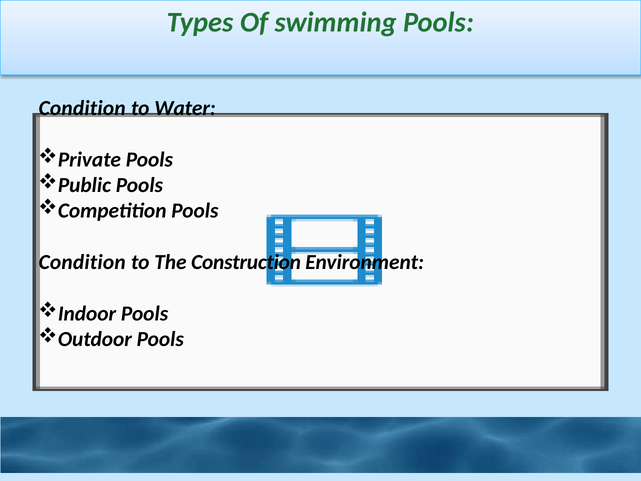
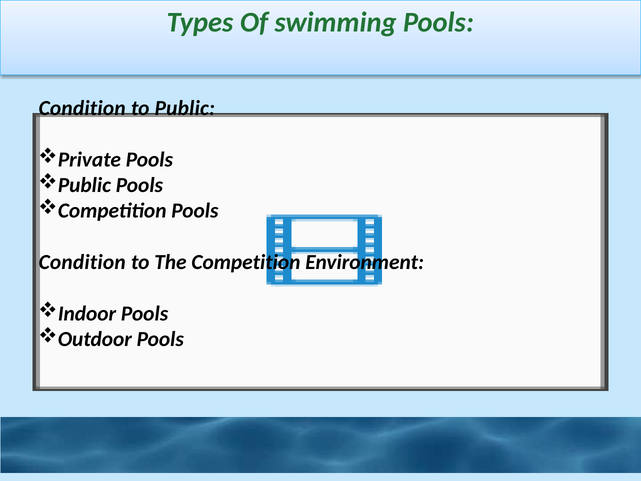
to Water: Water -> Public
The Construction: Construction -> Competition
